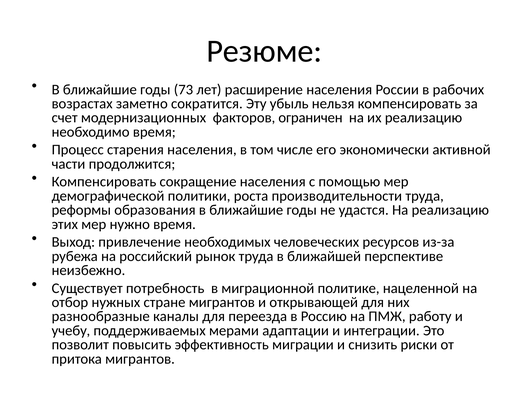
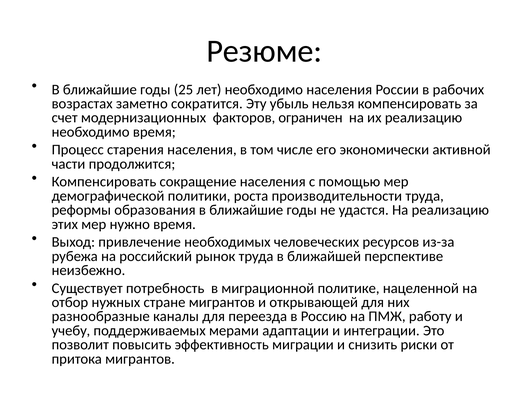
73: 73 -> 25
лет расширение: расширение -> необходимо
